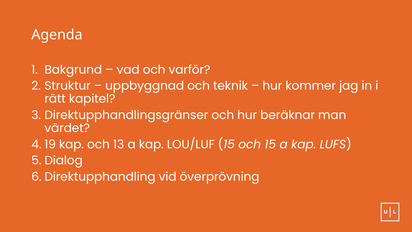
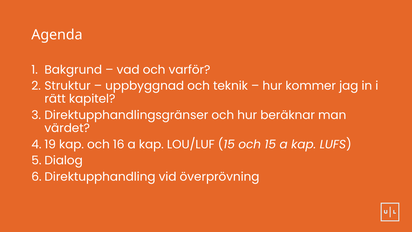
13: 13 -> 16
